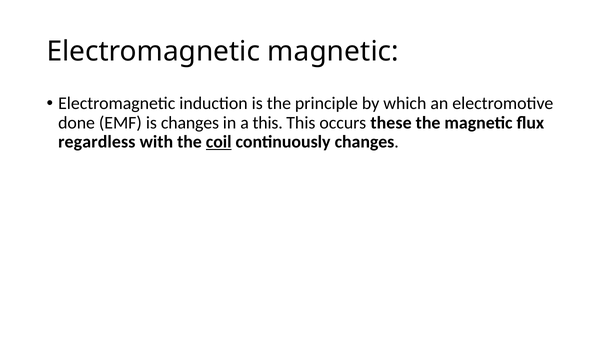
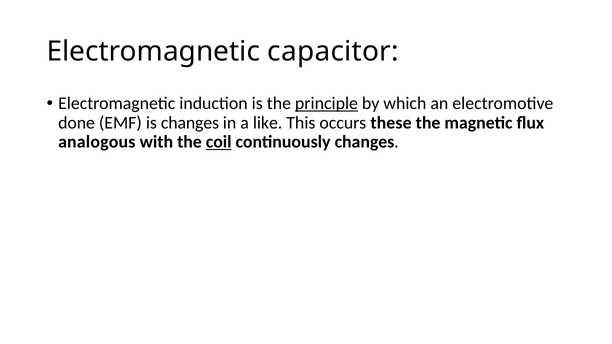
Electromagnetic magnetic: magnetic -> capacitor
principle underline: none -> present
a this: this -> like
regardless: regardless -> analogous
